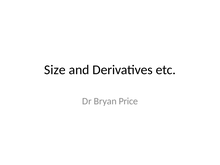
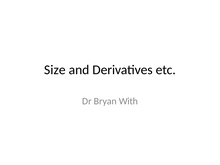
Price: Price -> With
